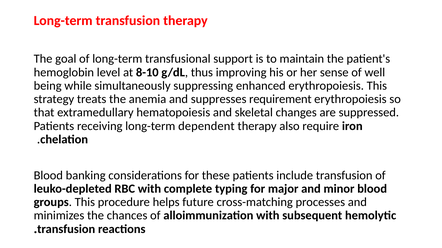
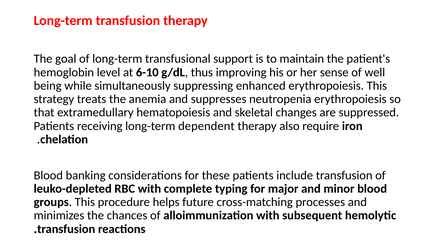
8-10: 8-10 -> 6-10
requirement: requirement -> neutropenia
